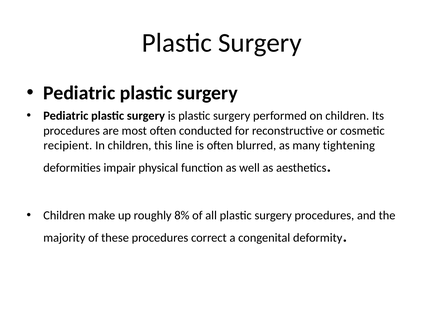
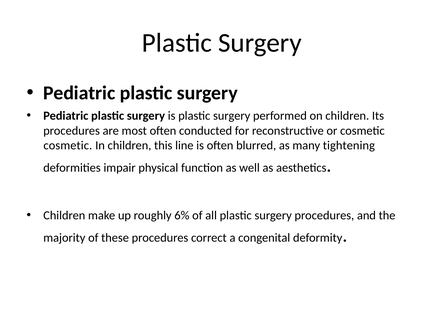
recipient at (68, 145): recipient -> cosmetic
8%: 8% -> 6%
